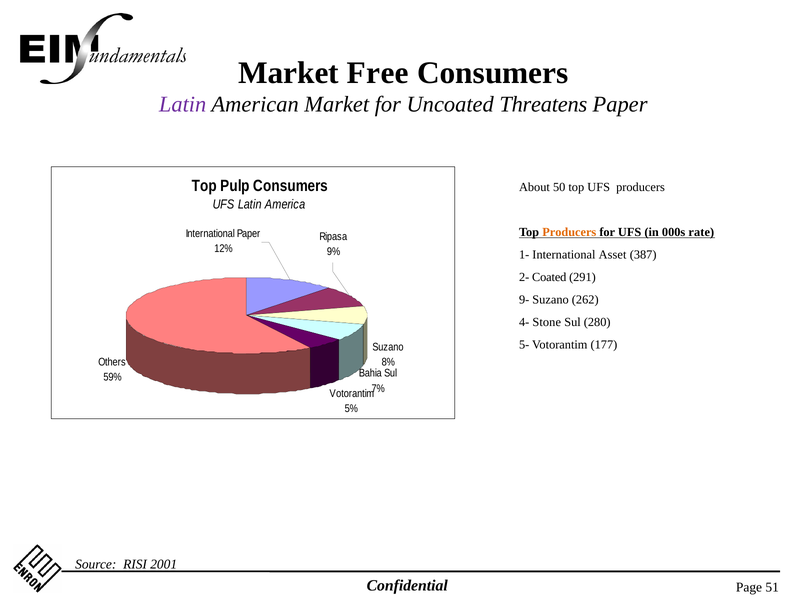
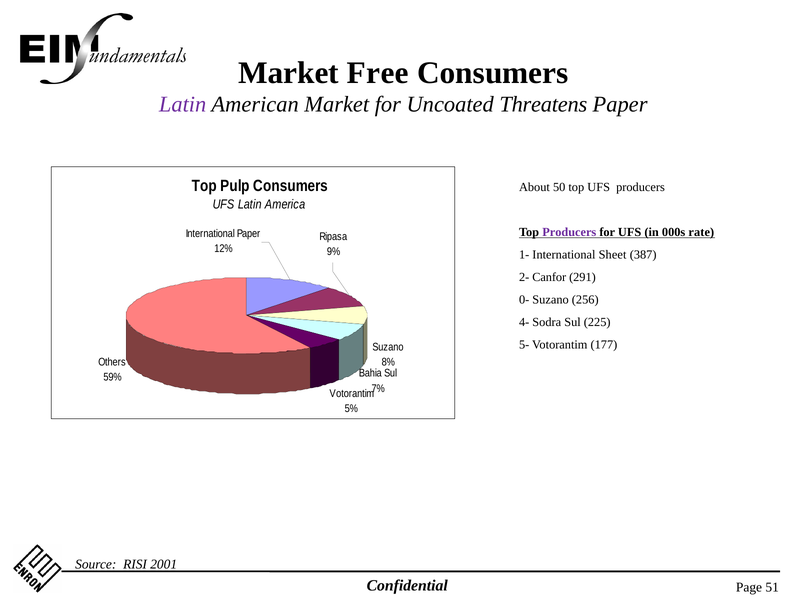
Producers at (569, 232) colour: orange -> purple
Asset: Asset -> Sheet
Coated: Coated -> Canfor
9-: 9- -> 0-
262: 262 -> 256
Stone: Stone -> Sodra
280: 280 -> 225
